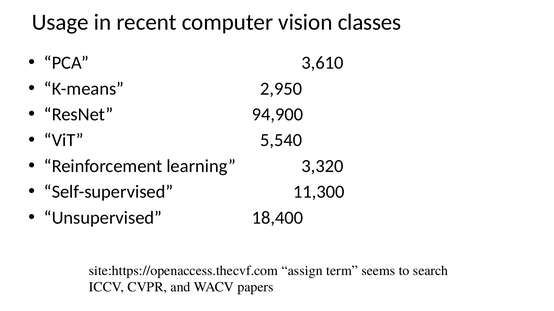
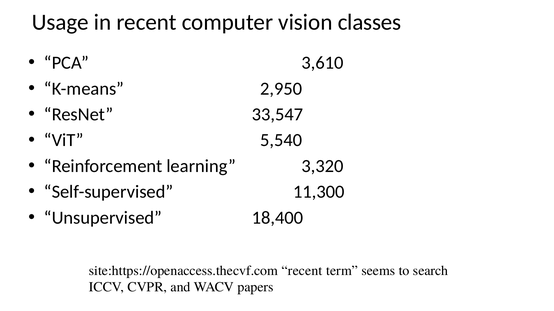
94,900: 94,900 -> 33,547
site:https://openaccess.thecvf.com assign: assign -> recent
